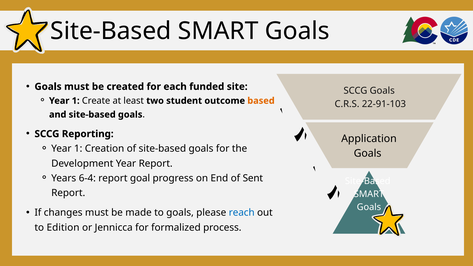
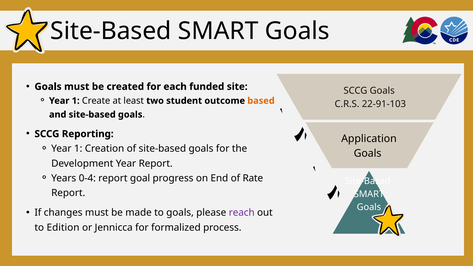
6-4: 6-4 -> 0-4
Sent: Sent -> Rate
reach colour: blue -> purple
